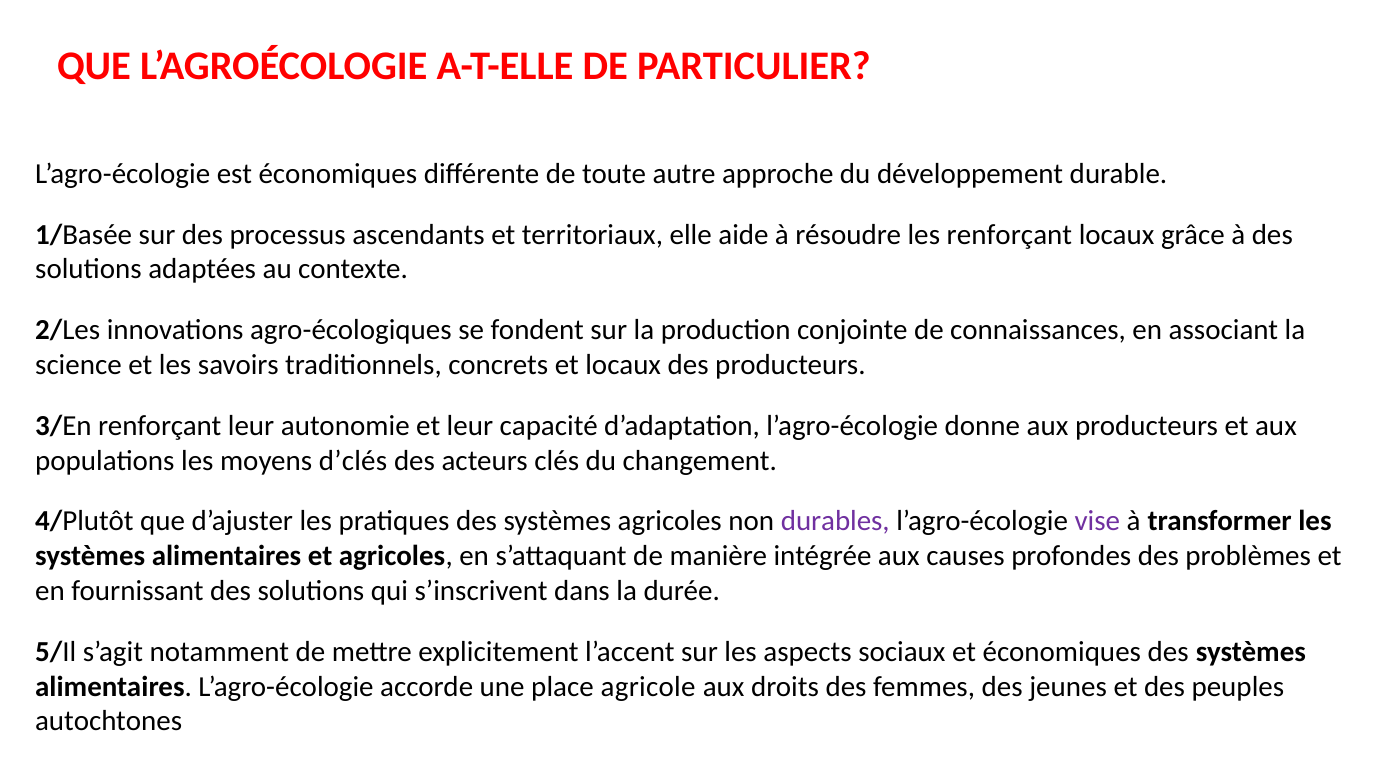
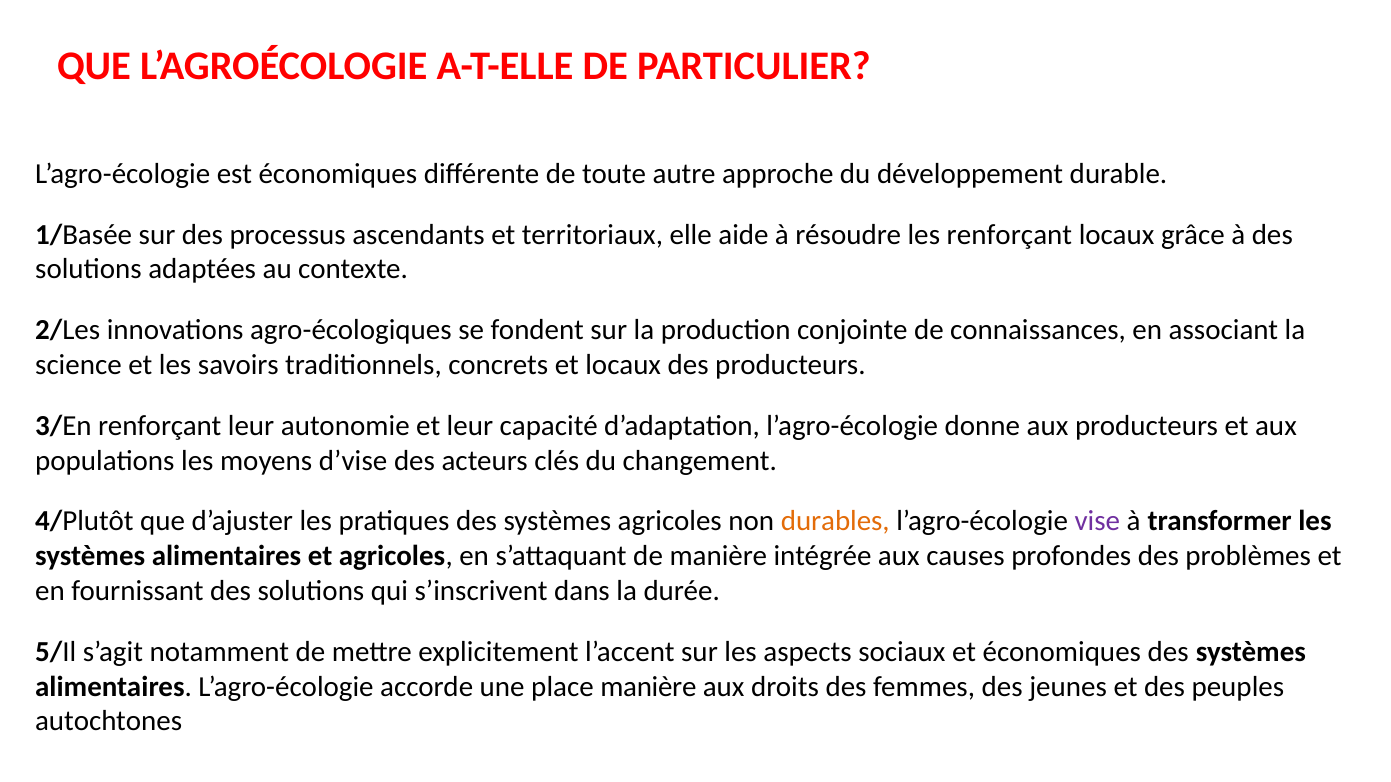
d’clés: d’clés -> d’vise
durables colour: purple -> orange
place agricole: agricole -> manière
